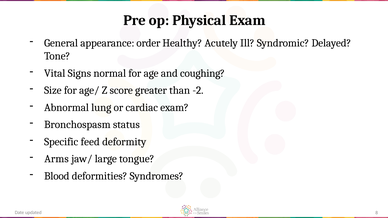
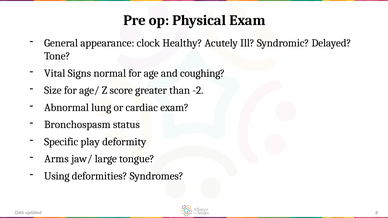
order: order -> clock
feed: feed -> play
Blood: Blood -> Using
